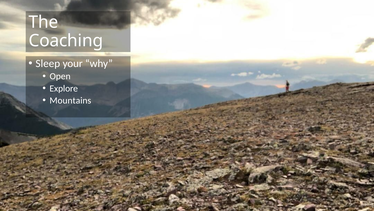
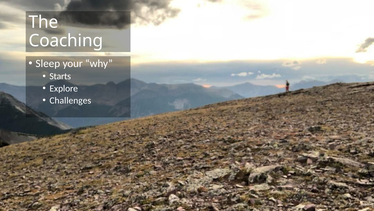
Open: Open -> Starts
Mountains: Mountains -> Challenges
